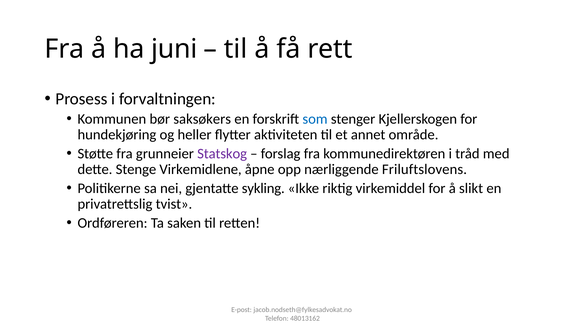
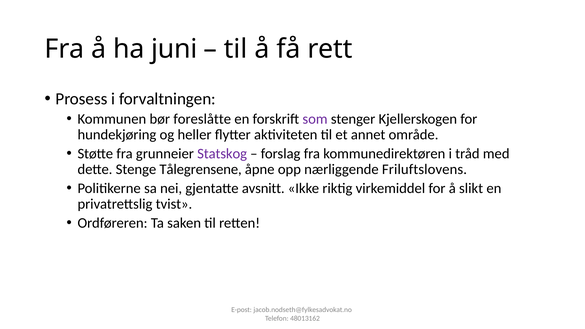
saksøkers: saksøkers -> foreslåtte
som colour: blue -> purple
Virkemidlene: Virkemidlene -> Tålegrensene
sykling: sykling -> avsnitt
